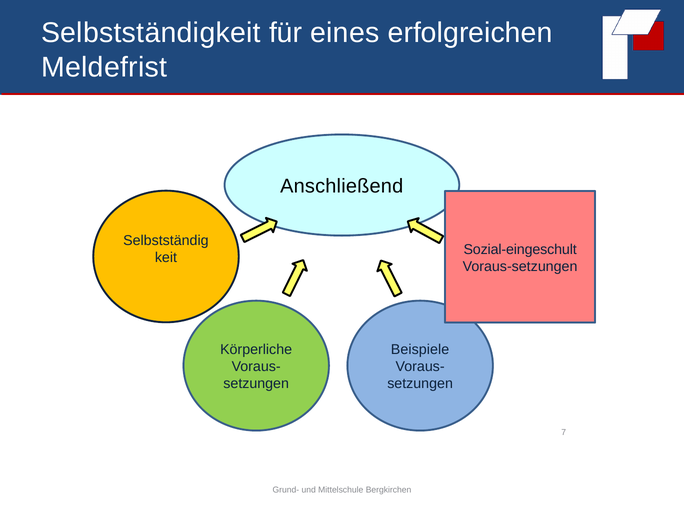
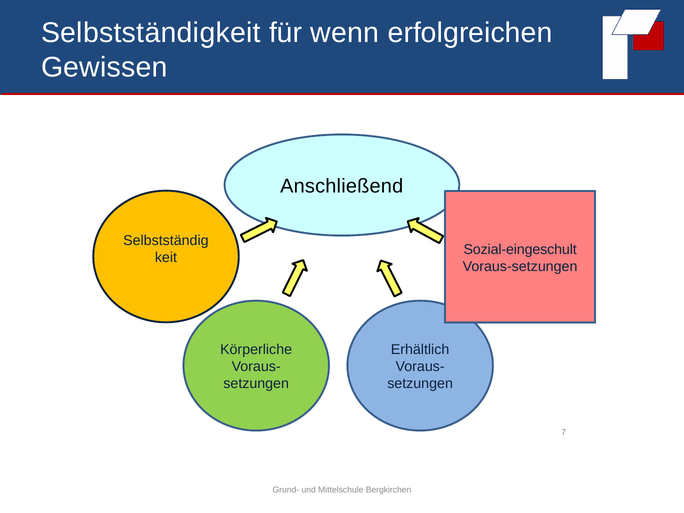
eines: eines -> wenn
Meldefrist: Meldefrist -> Gewissen
Beispiele: Beispiele -> Erhältlich
